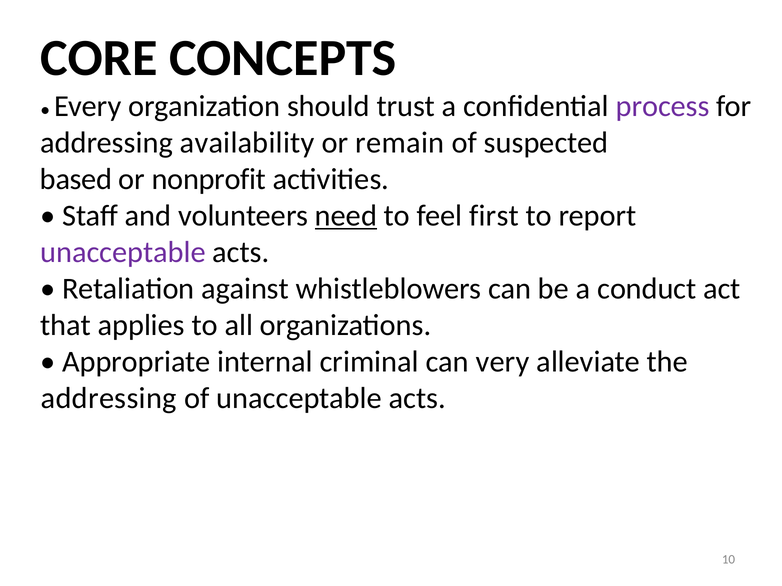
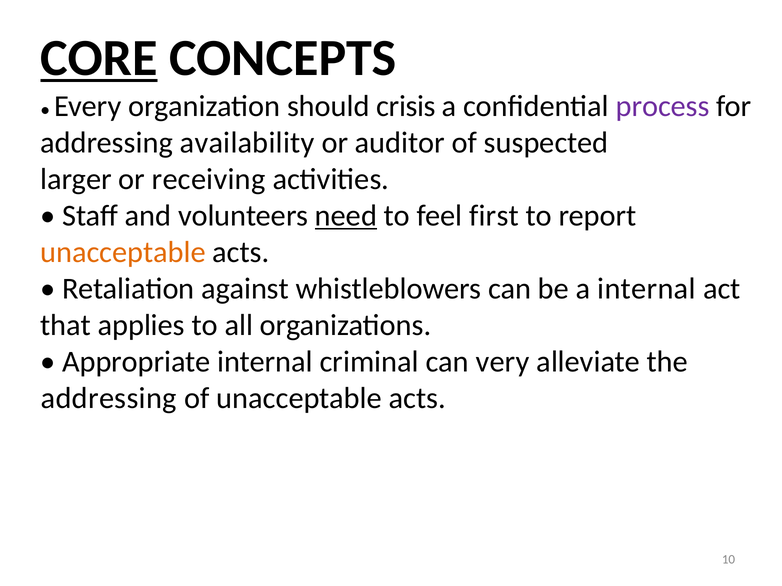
CORE underline: none -> present
trust: trust -> crisis
remain: remain -> auditor
based: based -> larger
nonprofit: nonprofit -> receiving
unacceptable at (123, 252) colour: purple -> orange
a conduct: conduct -> internal
